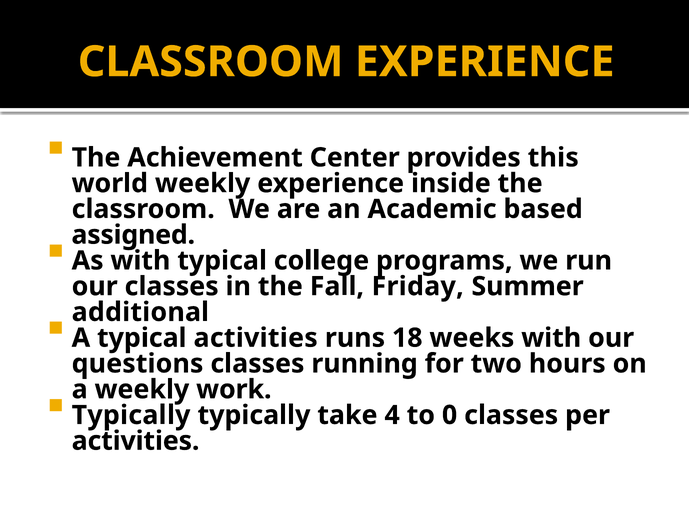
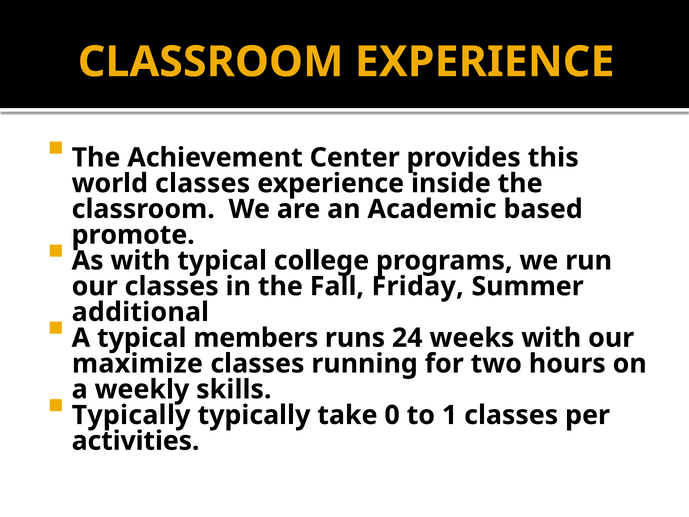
world weekly: weekly -> classes
assigned: assigned -> promote
typical activities: activities -> members
18: 18 -> 24
questions: questions -> maximize
work: work -> skills
4: 4 -> 0
0: 0 -> 1
